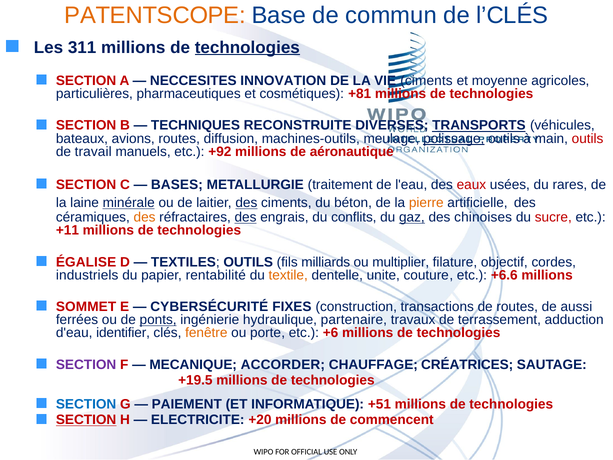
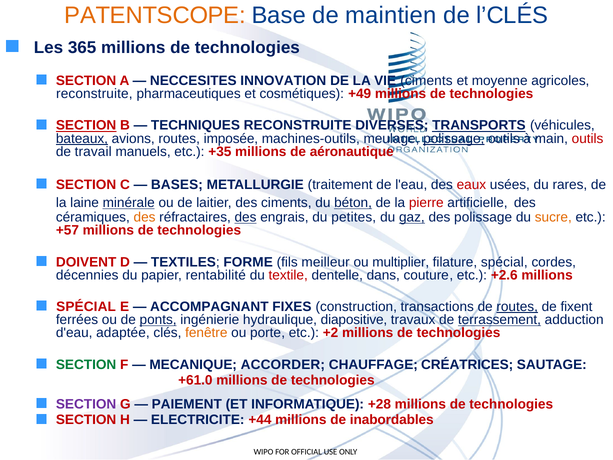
commun: commun -> maintien
311: 311 -> 365
technologies at (247, 47) underline: present -> none
particulières at (94, 94): particulières -> reconstruite
+81: +81 -> +49
SECTION at (86, 125) underline: none -> present
bateaux underline: none -> present
diffusion: diffusion -> imposée
+92: +92 -> +35
des at (246, 203) underline: present -> none
béton underline: none -> present
pierre colour: orange -> red
conflits: conflits -> petites
des chinoises: chinoises -> polissage
sucre colour: red -> orange
+11: +11 -> +57
ÉGALISE: ÉGALISE -> DOIVENT
TEXTILES OUTILS: OUTILS -> FORME
milliards: milliards -> meilleur
filature objectif: objectif -> spécial
industriels: industriels -> décennies
textile colour: orange -> red
unite: unite -> dans
+6.6: +6.6 -> +2.6
SOMMET at (86, 307): SOMMET -> SPÉCIAL
CYBERSÉCURITÉ: CYBERSÉCURITÉ -> ACCOMPAGNANT
routes at (517, 307) underline: none -> present
aussi: aussi -> fixent
partenaire: partenaire -> diapositive
terrassement underline: none -> present
identifier: identifier -> adaptée
+6: +6 -> +2
SECTION at (86, 364) colour: purple -> green
+19.5: +19.5 -> +61.0
SECTION at (86, 404) colour: blue -> purple
+51: +51 -> +28
SECTION at (86, 420) underline: present -> none
+20: +20 -> +44
commencent: commencent -> inabordables
